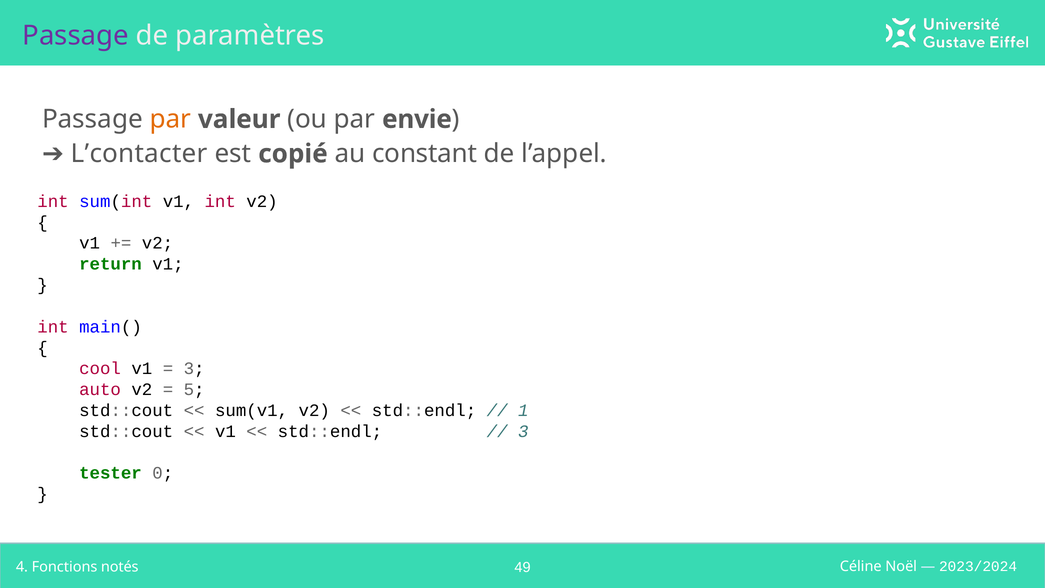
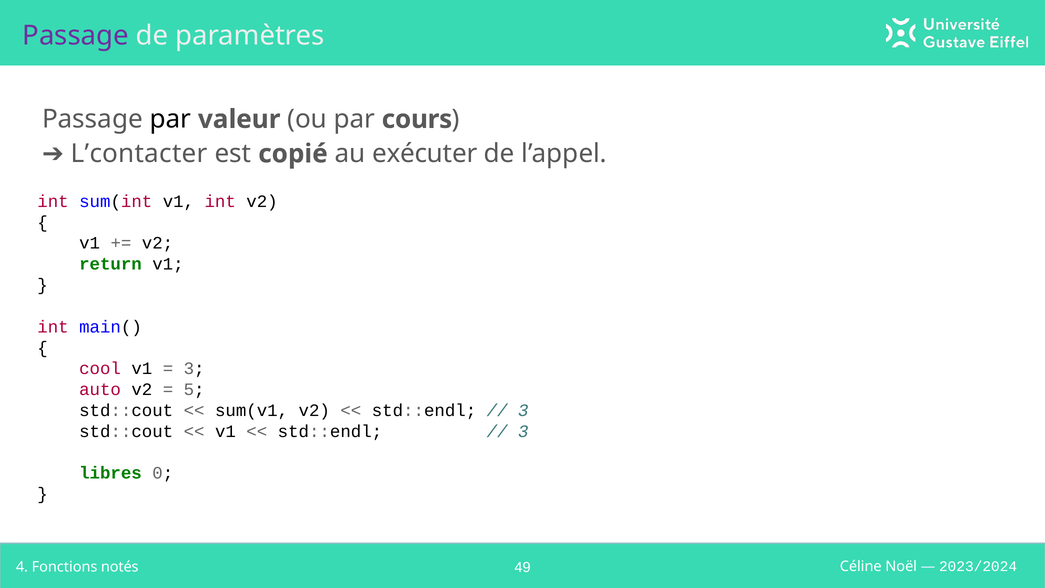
par at (170, 119) colour: orange -> black
envie: envie -> cours
constant: constant -> exécuter
1 at (523, 410): 1 -> 3
tester: tester -> libres
